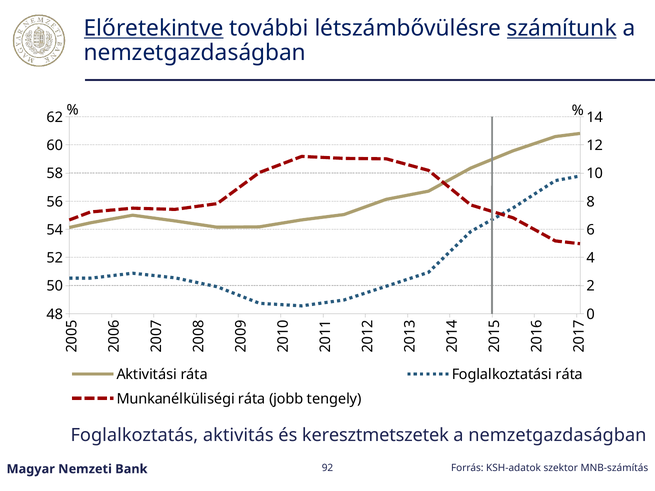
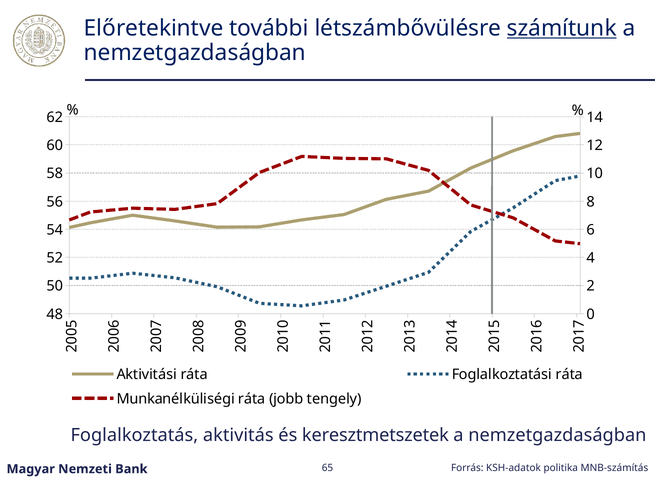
Előretekintve underline: present -> none
92: 92 -> 65
szektor: szektor -> politika
